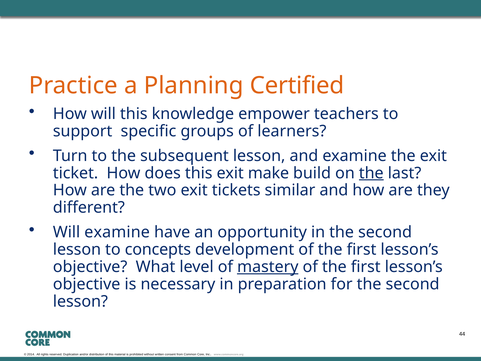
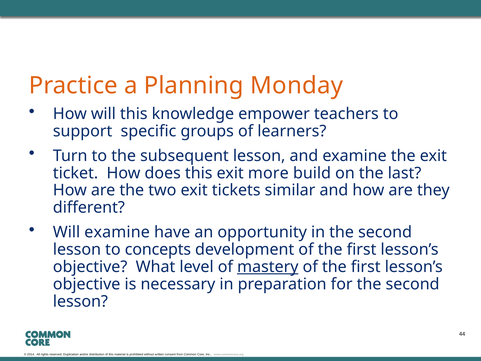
Certified: Certified -> Monday
make: make -> more
the at (371, 173) underline: present -> none
